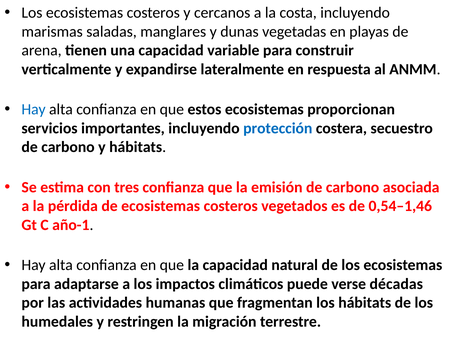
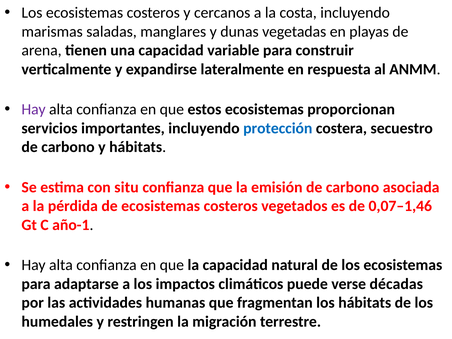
Hay at (34, 109) colour: blue -> purple
tres: tres -> situ
0,54–1,46: 0,54–1,46 -> 0,07–1,46
